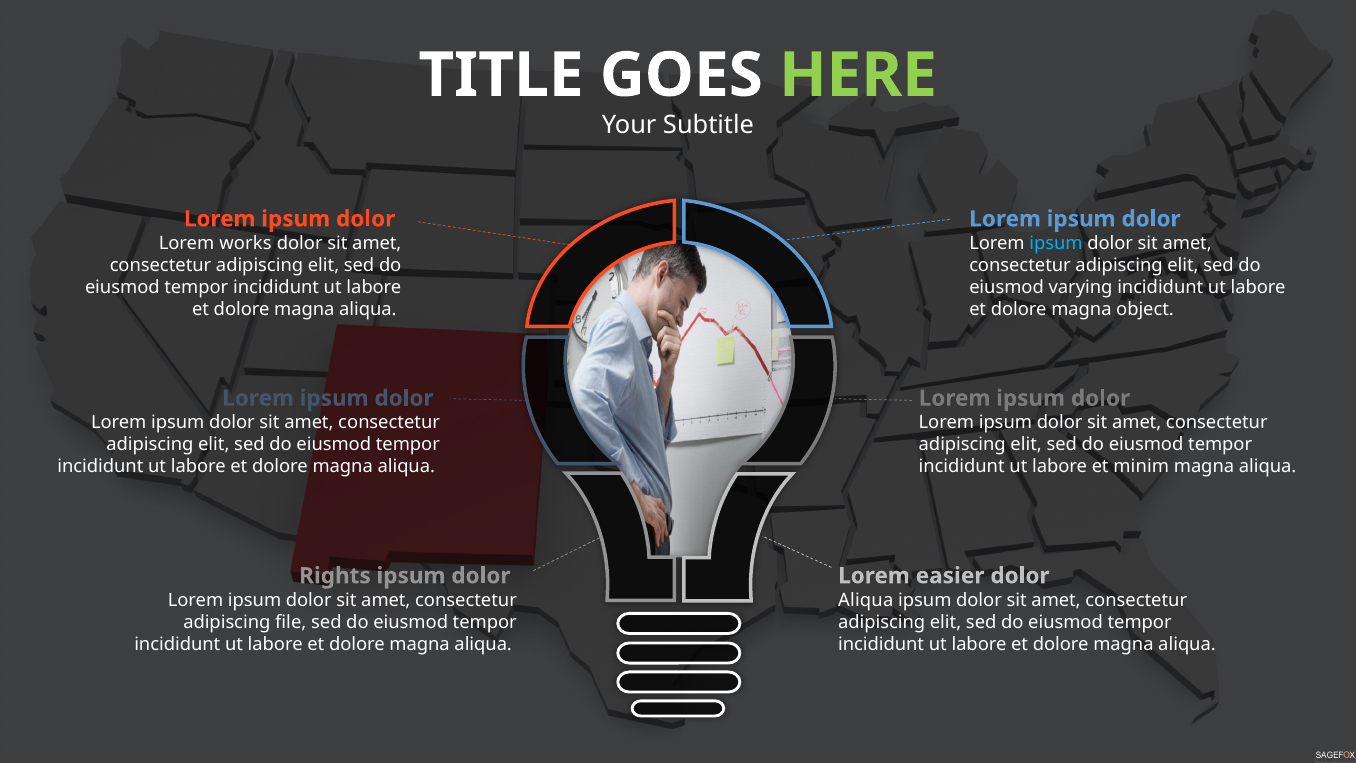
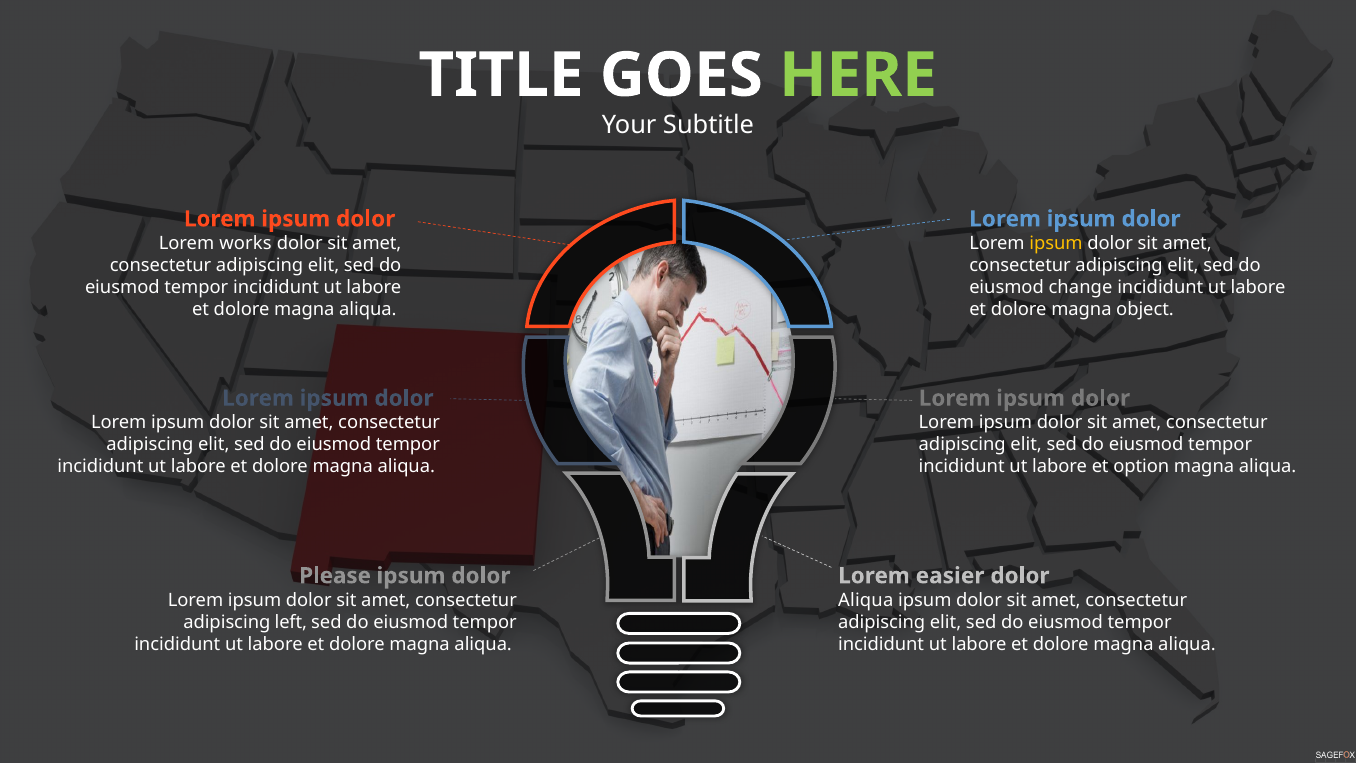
ipsum at (1056, 243) colour: light blue -> yellow
varying: varying -> change
minim: minim -> option
Rights: Rights -> Please
file: file -> left
